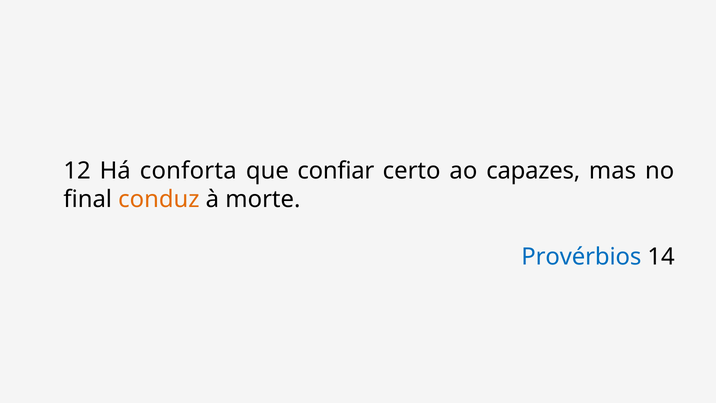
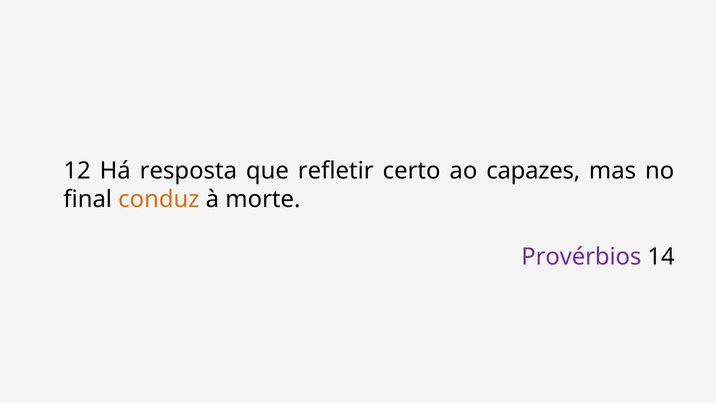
conforta: conforta -> resposta
confiar: confiar -> refletir
Provérbios colour: blue -> purple
